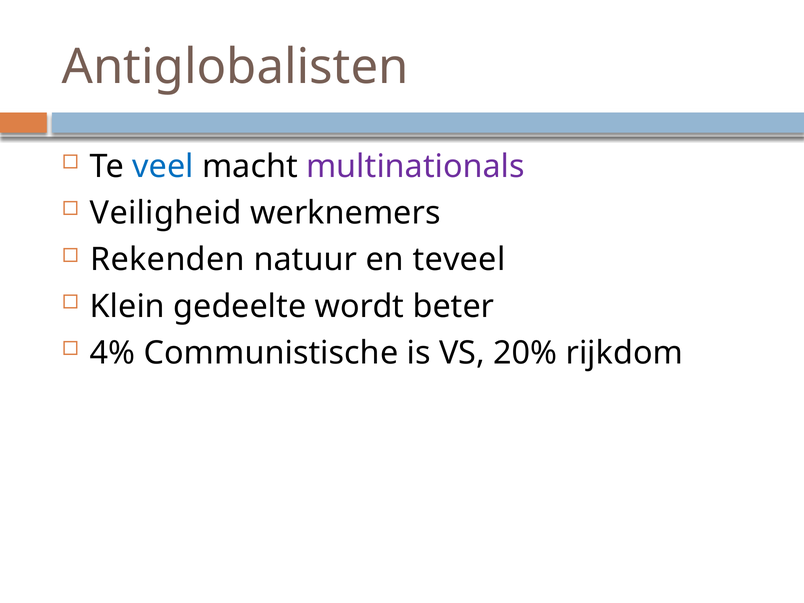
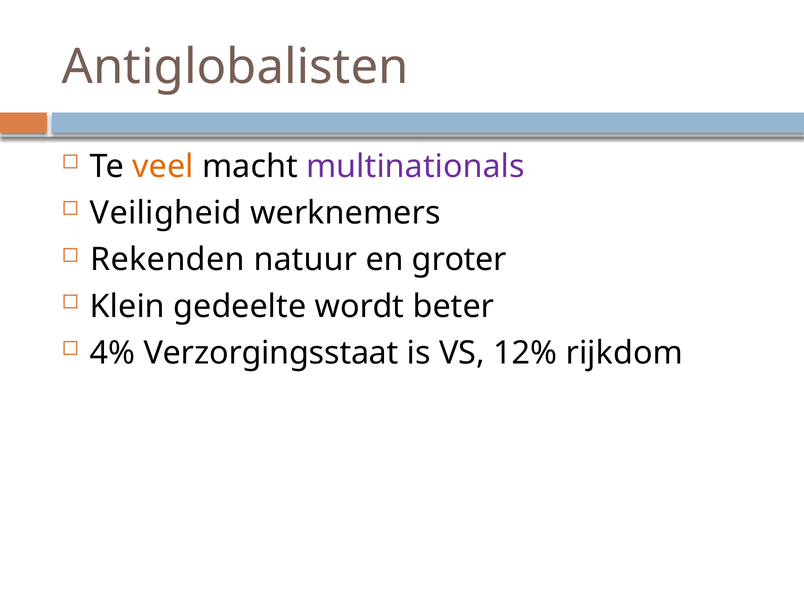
veel colour: blue -> orange
teveel: teveel -> groter
Communistische: Communistische -> Verzorgingsstaat
20%: 20% -> 12%
